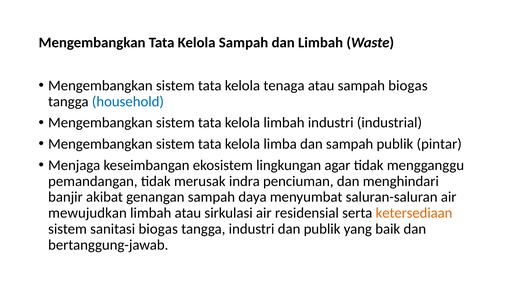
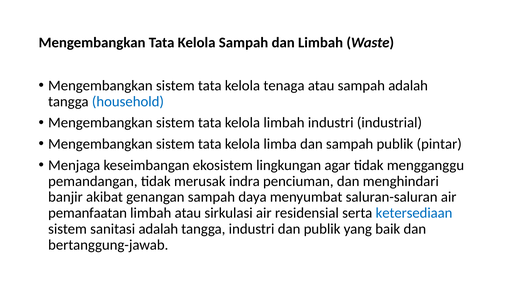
sampah biogas: biogas -> adalah
mewujudkan: mewujudkan -> pemanfaatan
ketersediaan colour: orange -> blue
sanitasi biogas: biogas -> adalah
